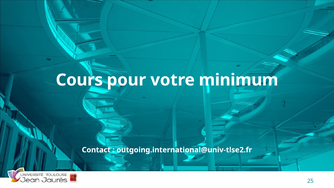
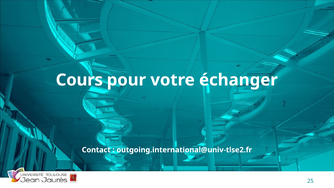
minimum: minimum -> échanger
